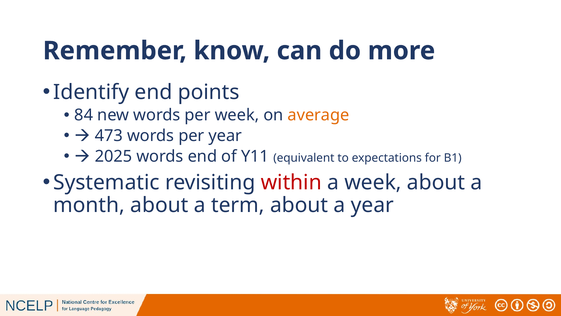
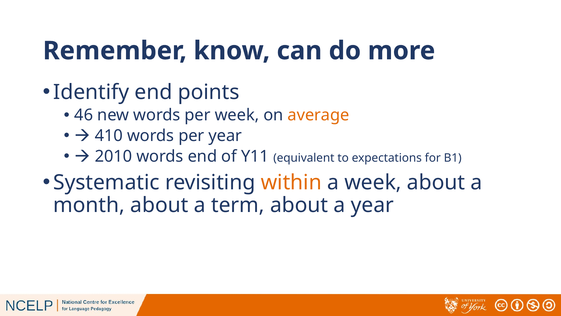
84: 84 -> 46
473: 473 -> 410
2025: 2025 -> 2010
within colour: red -> orange
